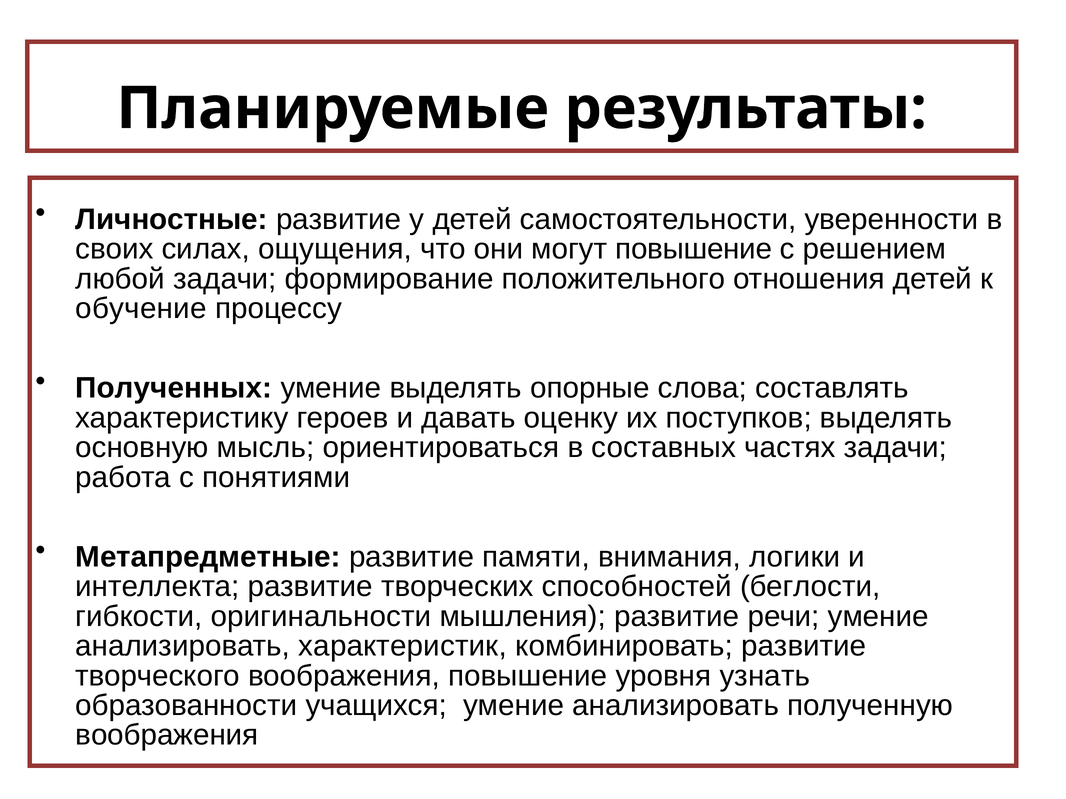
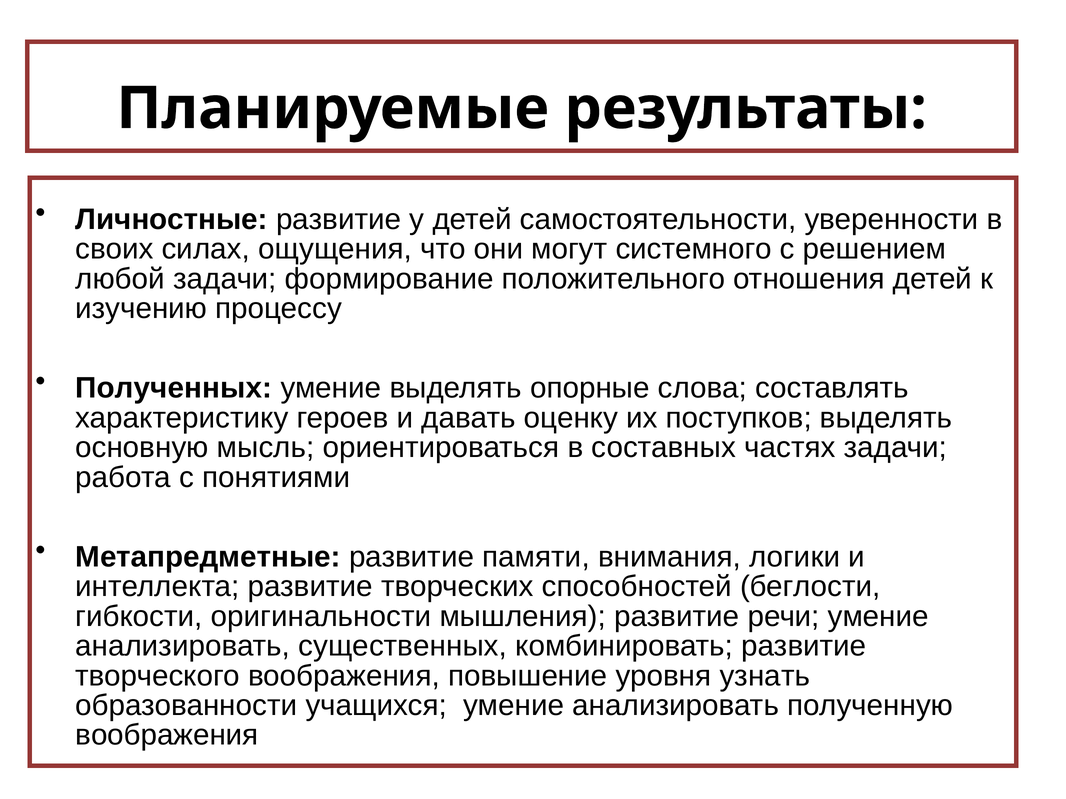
могут повышение: повышение -> системного
обучение: обучение -> изучению
характеристик: характеристик -> существенных
